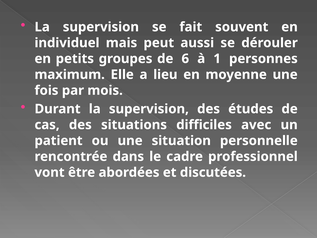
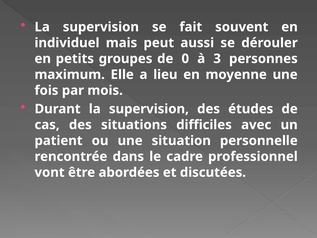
6: 6 -> 0
1: 1 -> 3
